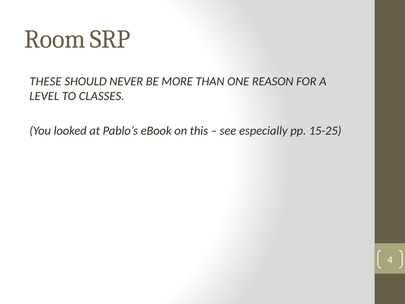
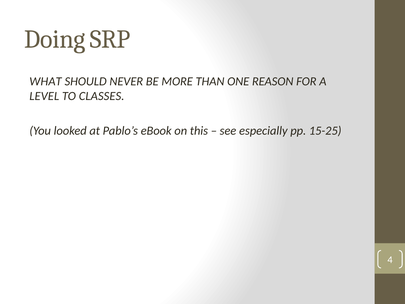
Room: Room -> Doing
THESE: THESE -> WHAT
